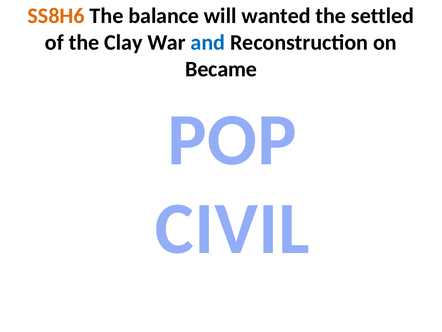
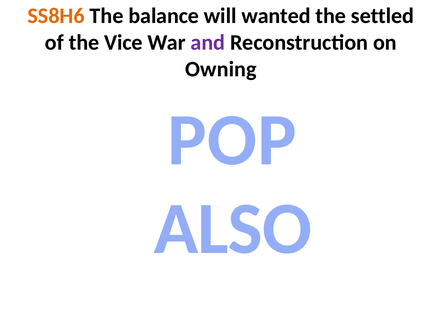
Clay: Clay -> Vice
and colour: blue -> purple
Became: Became -> Owning
CIVIL: CIVIL -> ALSO
